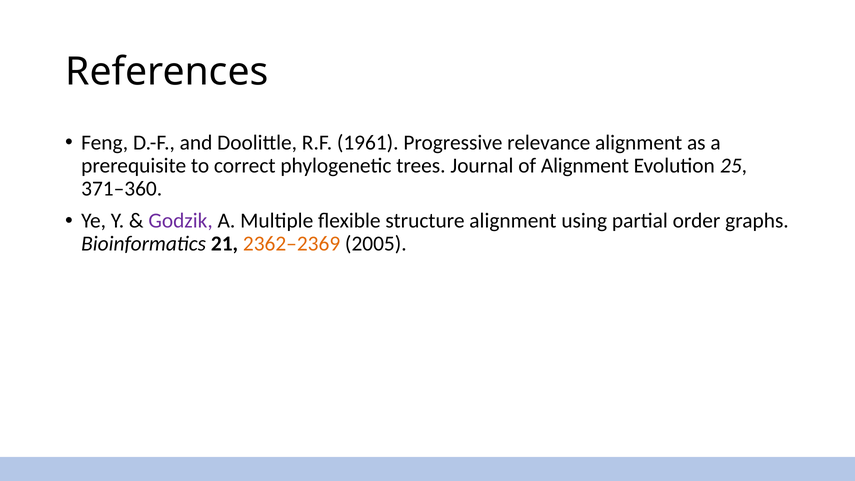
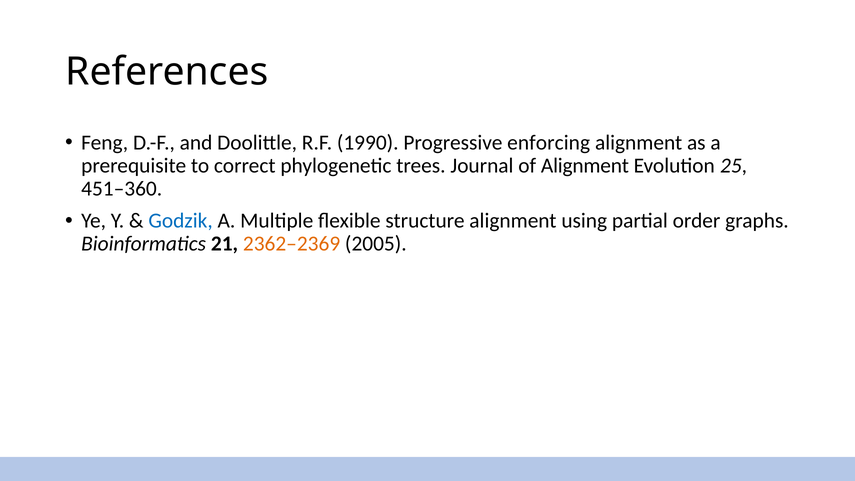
1961: 1961 -> 1990
relevance: relevance -> enforcing
371–360: 371–360 -> 451–360
Godzik colour: purple -> blue
